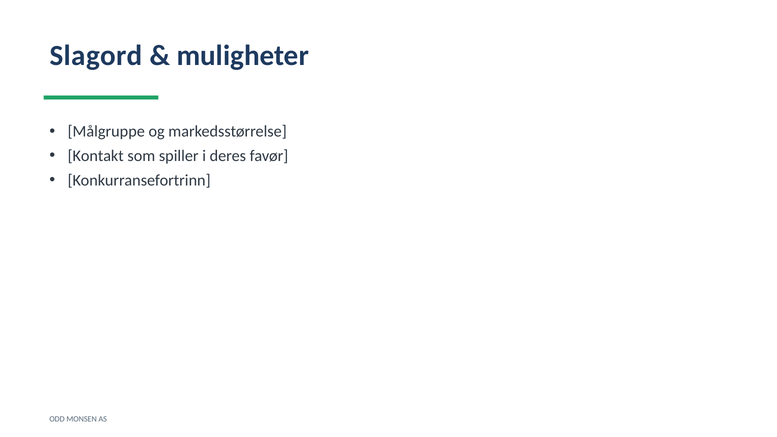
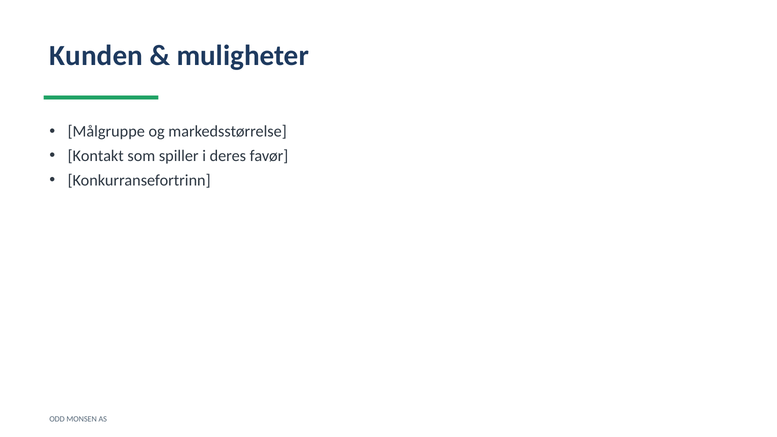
Slagord: Slagord -> Kunden
